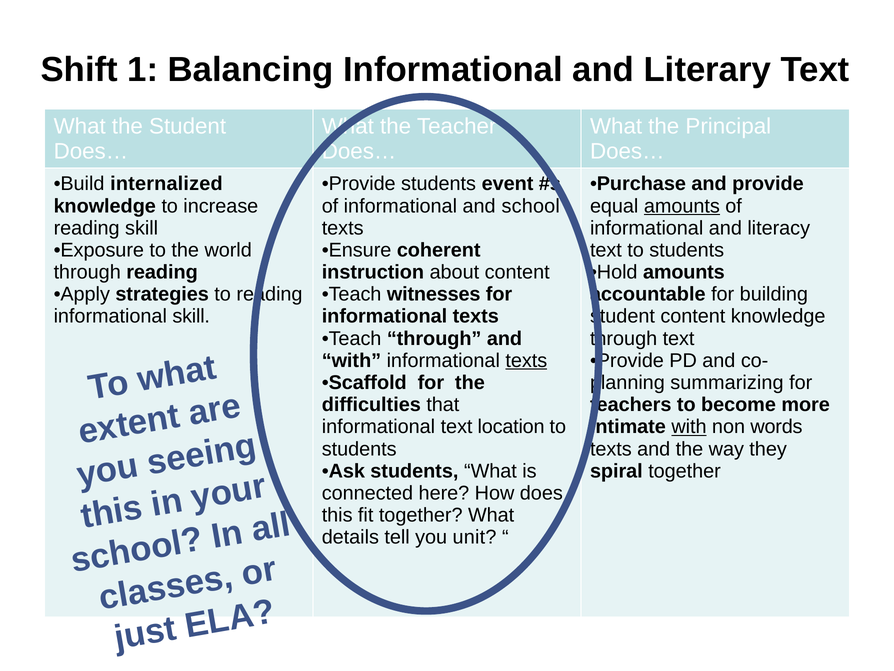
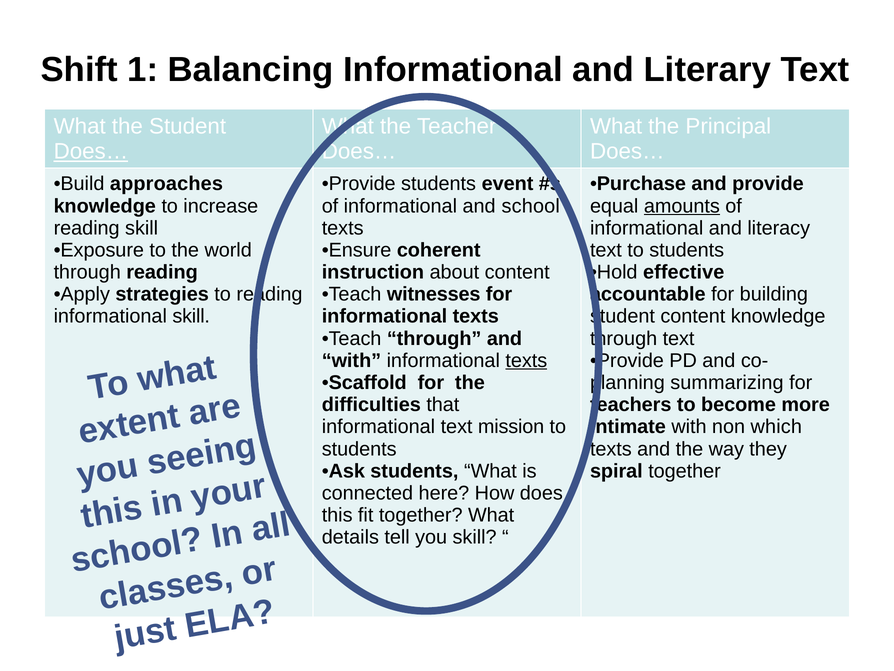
Does… at (91, 151) underline: none -> present
internalized: internalized -> approaches
amounts at (684, 272): amounts -> effective
location: location -> mission
with at (689, 427) underline: present -> none
words: words -> which
you unit: unit -> skill
